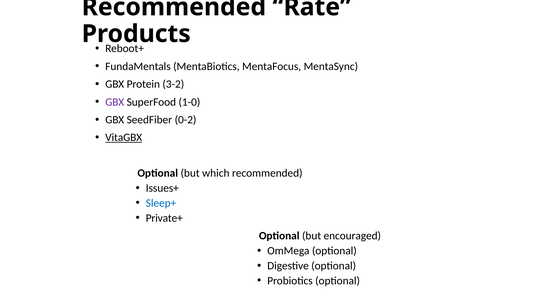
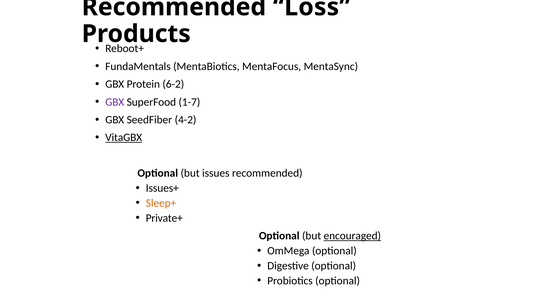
Rate: Rate -> Loss
3-2: 3-2 -> 6-2
1-0: 1-0 -> 1-7
0-2: 0-2 -> 4-2
which: which -> issues
Sleep+ colour: blue -> orange
encouraged underline: none -> present
